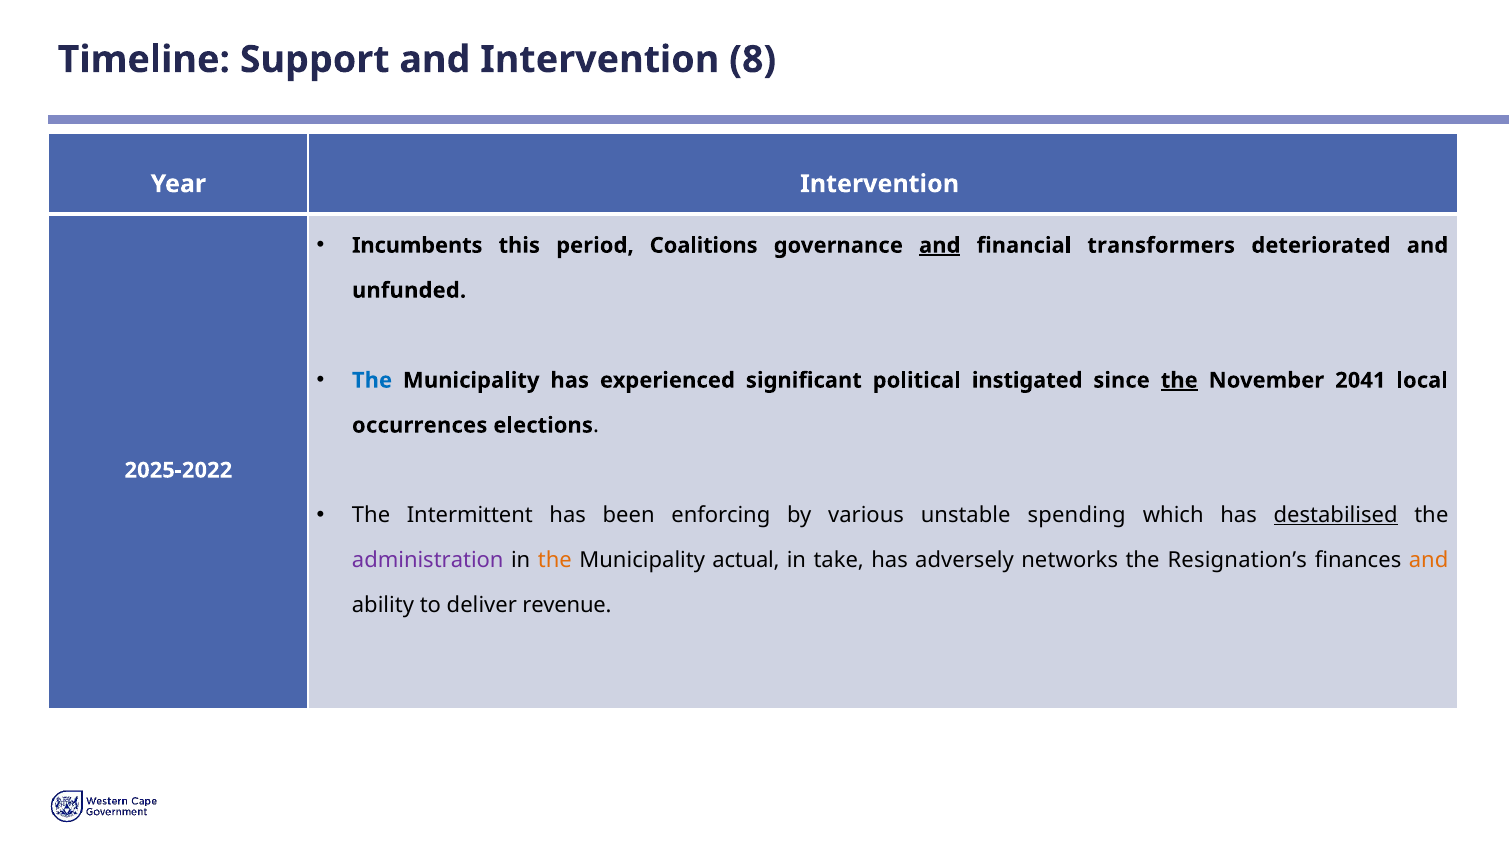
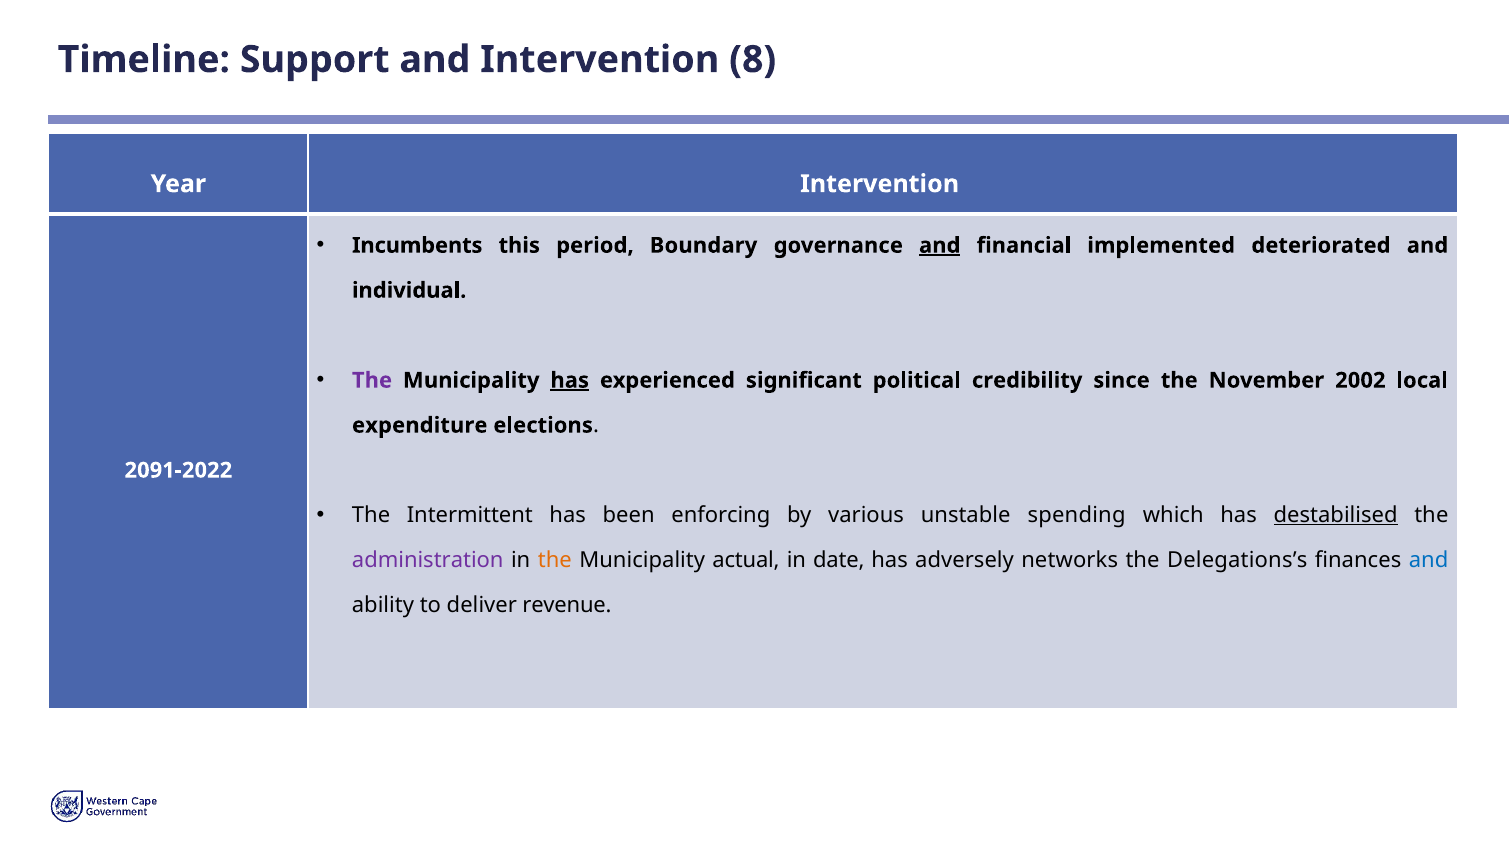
Coalitions: Coalitions -> Boundary
transformers: transformers -> implemented
unfunded: unfunded -> individual
The at (372, 380) colour: blue -> purple
has at (570, 380) underline: none -> present
instigated: instigated -> credibility
the at (1179, 380) underline: present -> none
2041: 2041 -> 2002
occurrences: occurrences -> expenditure
2025-2022: 2025-2022 -> 2091-2022
take: take -> date
Resignation’s: Resignation’s -> Delegations’s
and at (1429, 560) colour: orange -> blue
